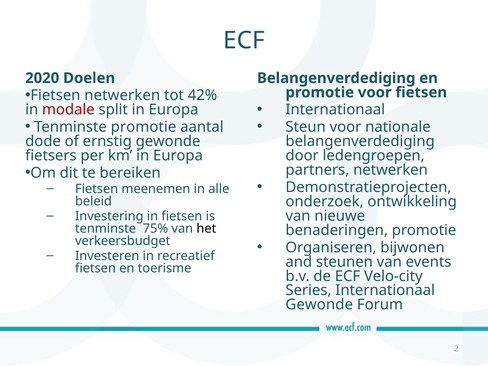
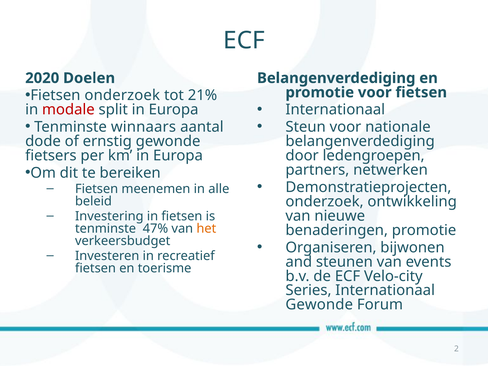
Fietsen netwerken: netwerken -> onderzoek
42%: 42% -> 21%
Tenminste promotie: promotie -> winnaars
75%: 75% -> 47%
het colour: black -> orange
